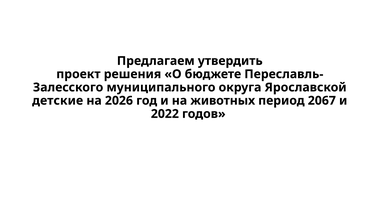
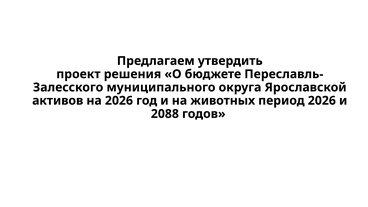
детские: детские -> активов
период 2067: 2067 -> 2026
2022: 2022 -> 2088
